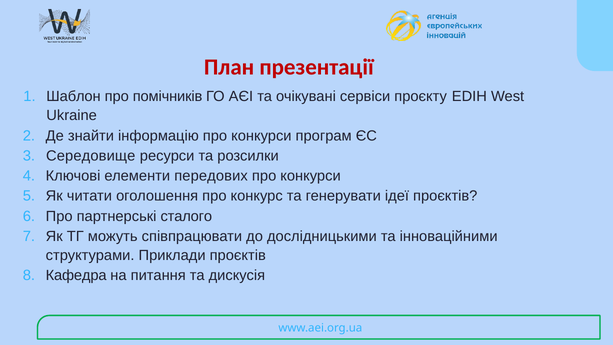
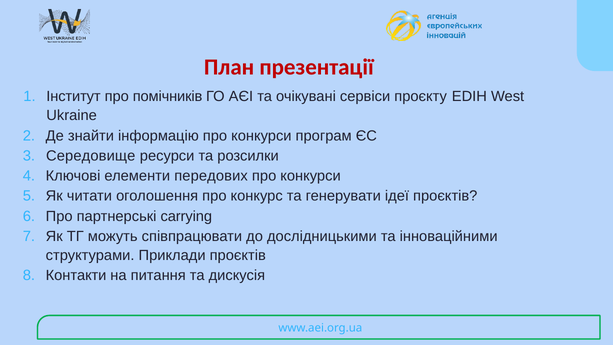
Шаблон: Шаблон -> Інститут
сталого: сталого -> carrying
Кафедра: Кафедра -> Контакти
